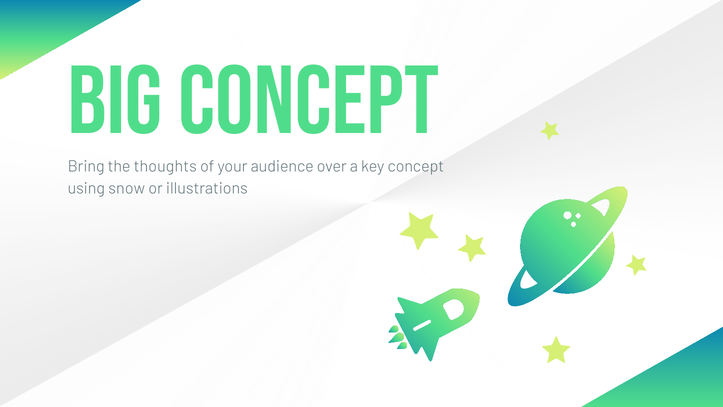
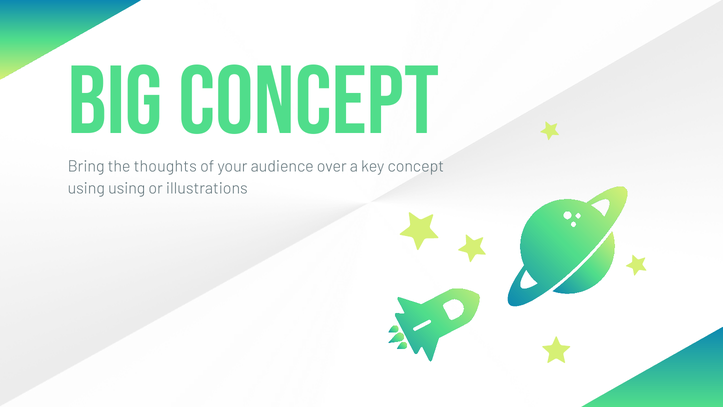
using snow: snow -> using
